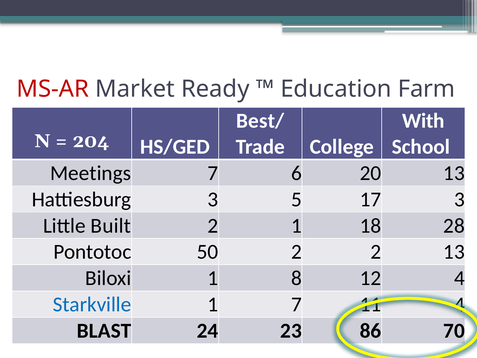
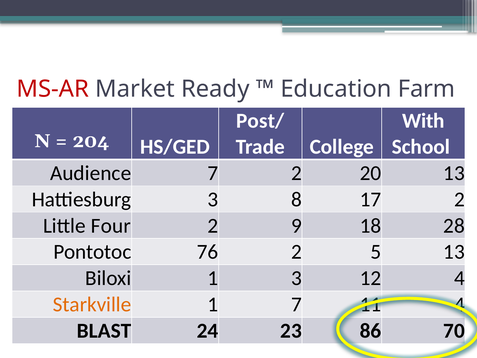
Best/: Best/ -> Post/
Meetings: Meetings -> Audience
7 6: 6 -> 2
5: 5 -> 8
17 3: 3 -> 2
Built: Built -> Four
2 1: 1 -> 9
50: 50 -> 76
2 2: 2 -> 5
1 8: 8 -> 3
Starkville colour: blue -> orange
